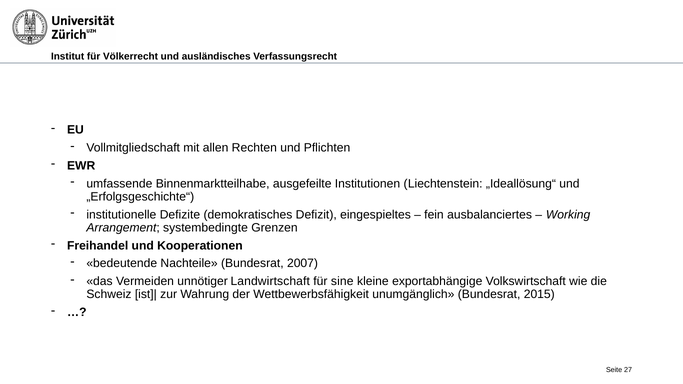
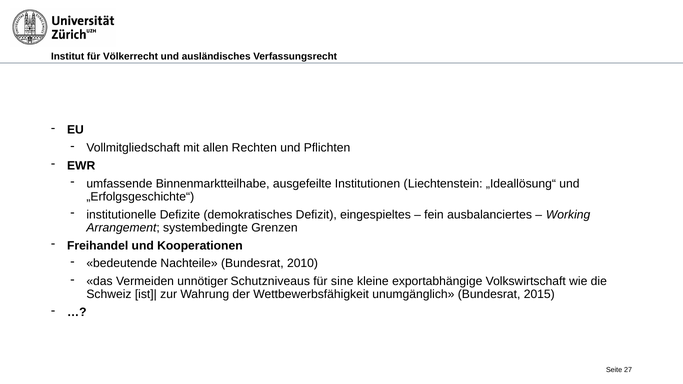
2007: 2007 -> 2010
Landwirtschaft: Landwirtschaft -> Schutzniveaus
